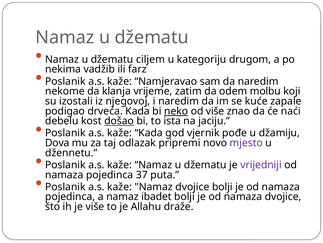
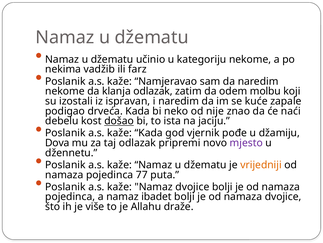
ciljem: ciljem -> učinio
kategoriju drugom: drugom -> nekome
klanja vrijeme: vrijeme -> odlazak
njegovoj: njegovoj -> ispravan
neko underline: present -> none
od više: više -> nije
vrijedniji colour: purple -> orange
37: 37 -> 77
